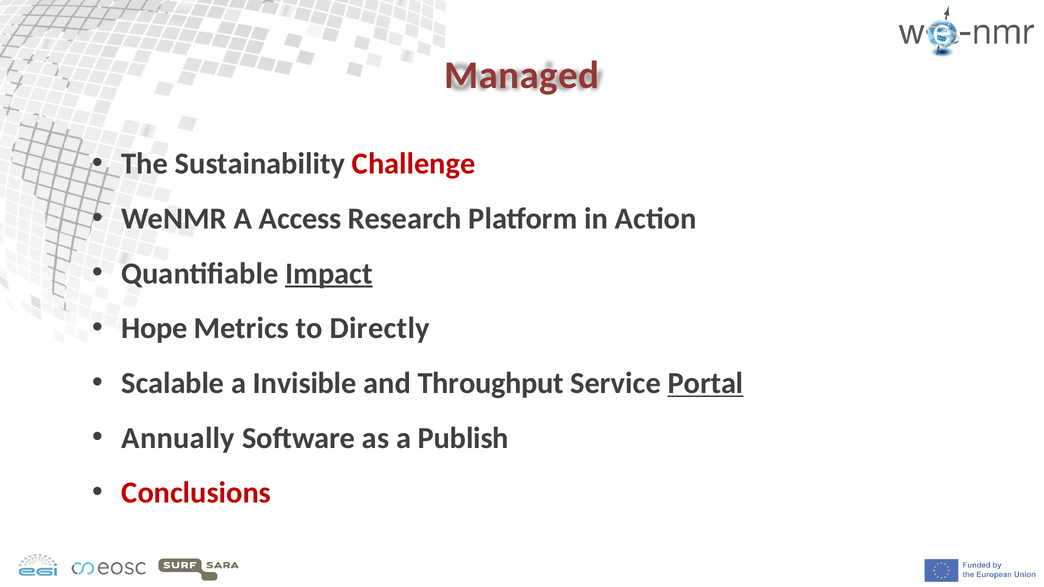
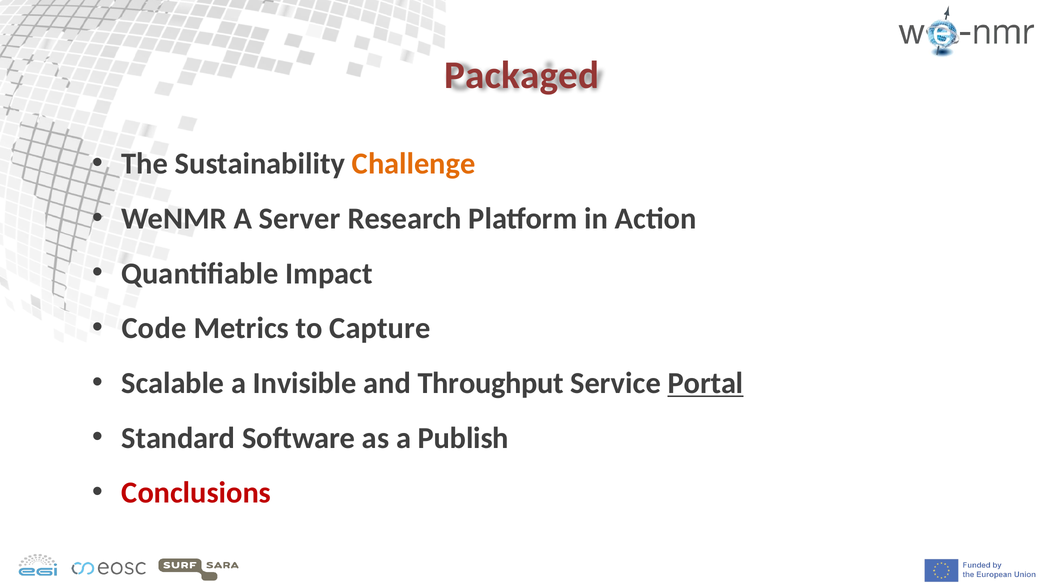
Managed: Managed -> Packaged
Challenge colour: red -> orange
Access: Access -> Server
Impact underline: present -> none
Hope: Hope -> Code
Directly: Directly -> Capture
Annually: Annually -> Standard
